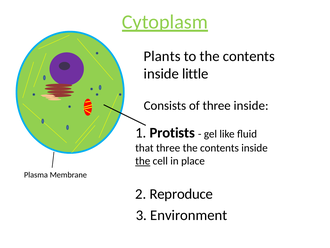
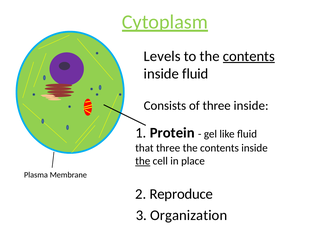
Plants: Plants -> Levels
contents at (249, 56) underline: none -> present
inside little: little -> fluid
Protists: Protists -> Protein
Environment: Environment -> Organization
